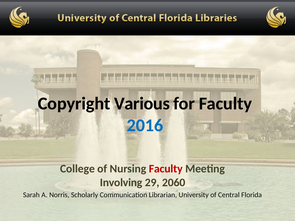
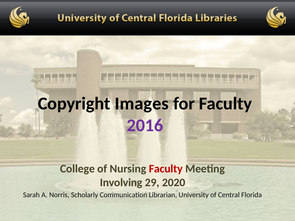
Various: Various -> Images
2016 colour: blue -> purple
2060: 2060 -> 2020
